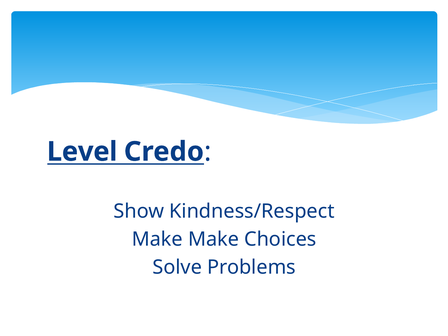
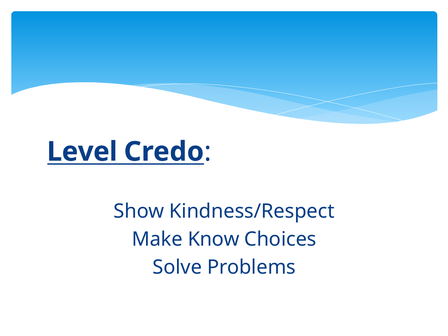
Make Make: Make -> Know
